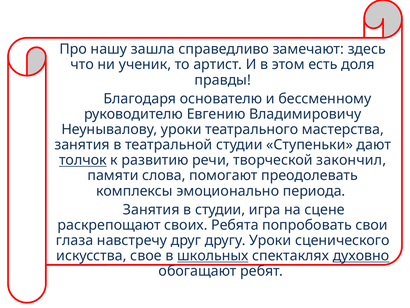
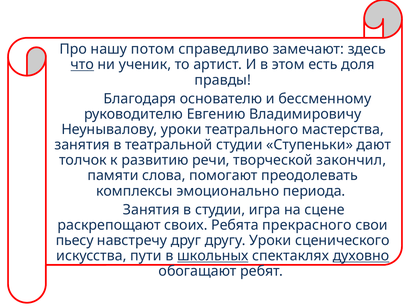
зашла: зашла -> потом
что underline: none -> present
толчок underline: present -> none
попробовать: попробовать -> прекрасного
глаза: глаза -> пьесу
свое: свое -> пути
